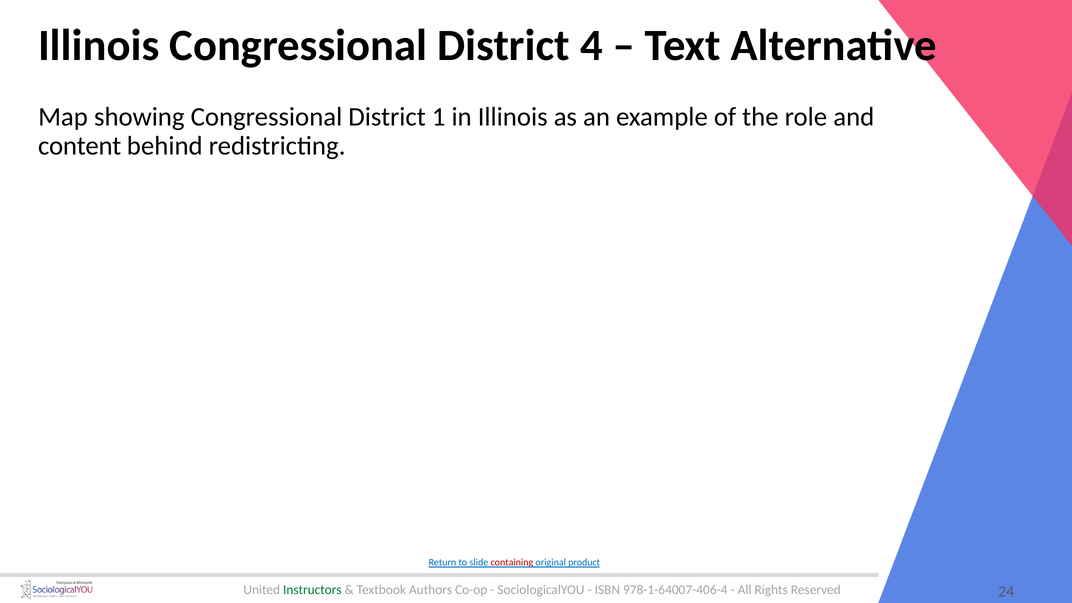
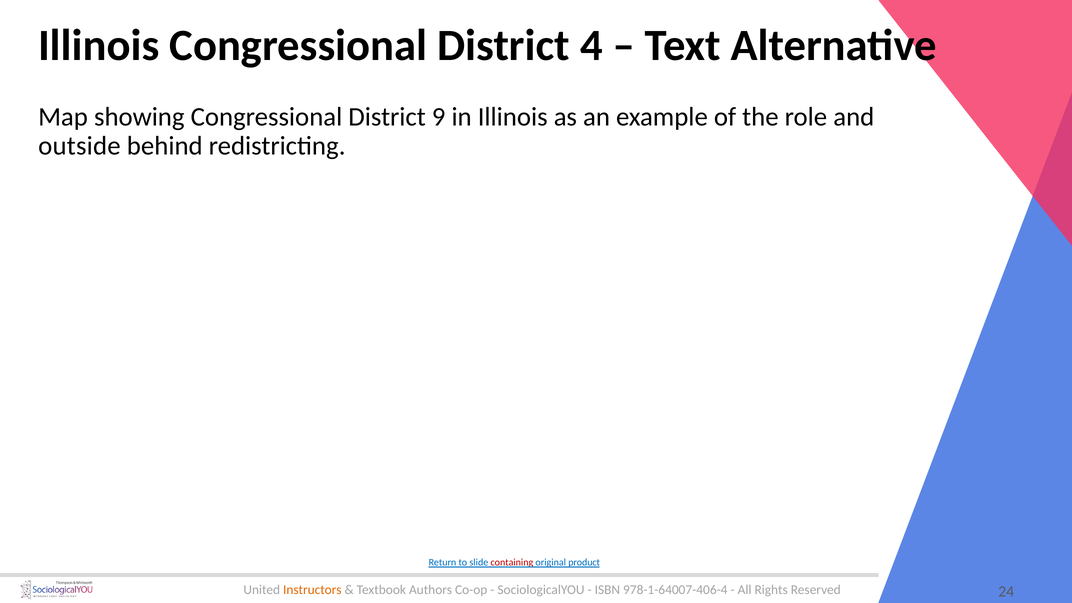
1: 1 -> 9
content: content -> outside
Instructors colour: green -> orange
